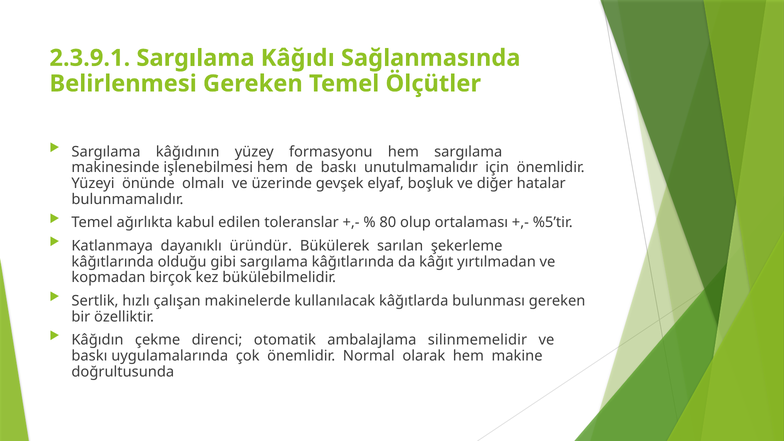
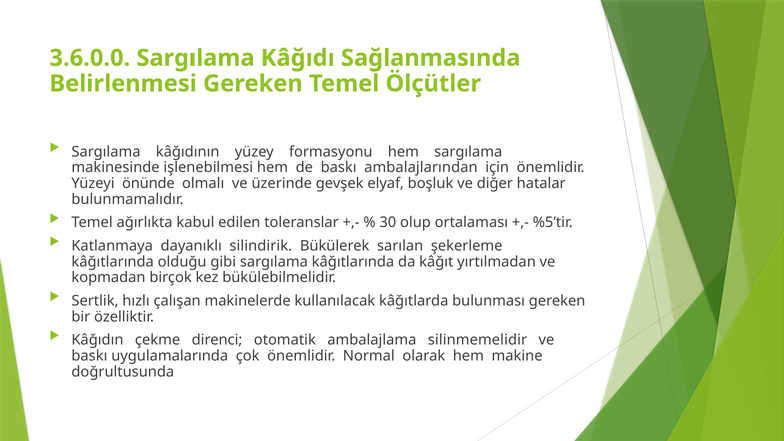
2.3.9.1: 2.3.9.1 -> 3.6.0.0
unutulmamalıdır: unutulmamalıdır -> ambalajlarından
80: 80 -> 30
üründür: üründür -> silindirik
